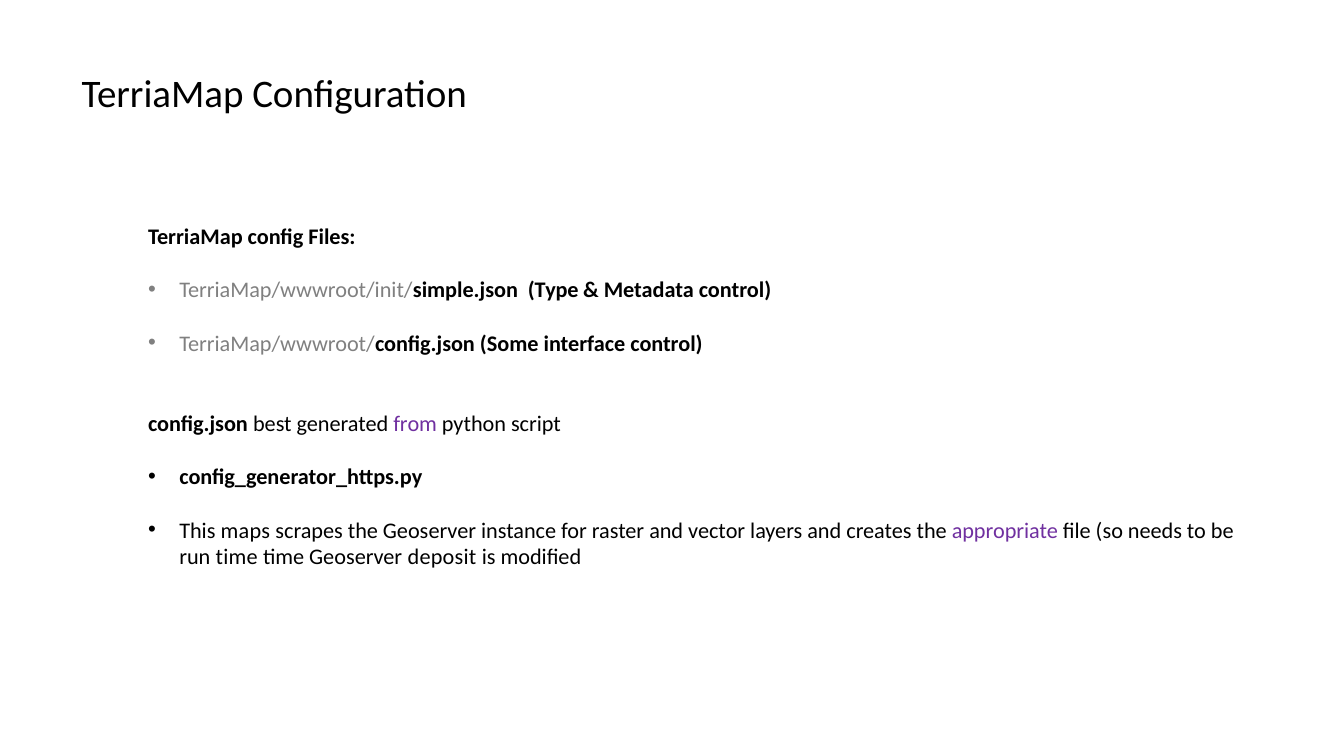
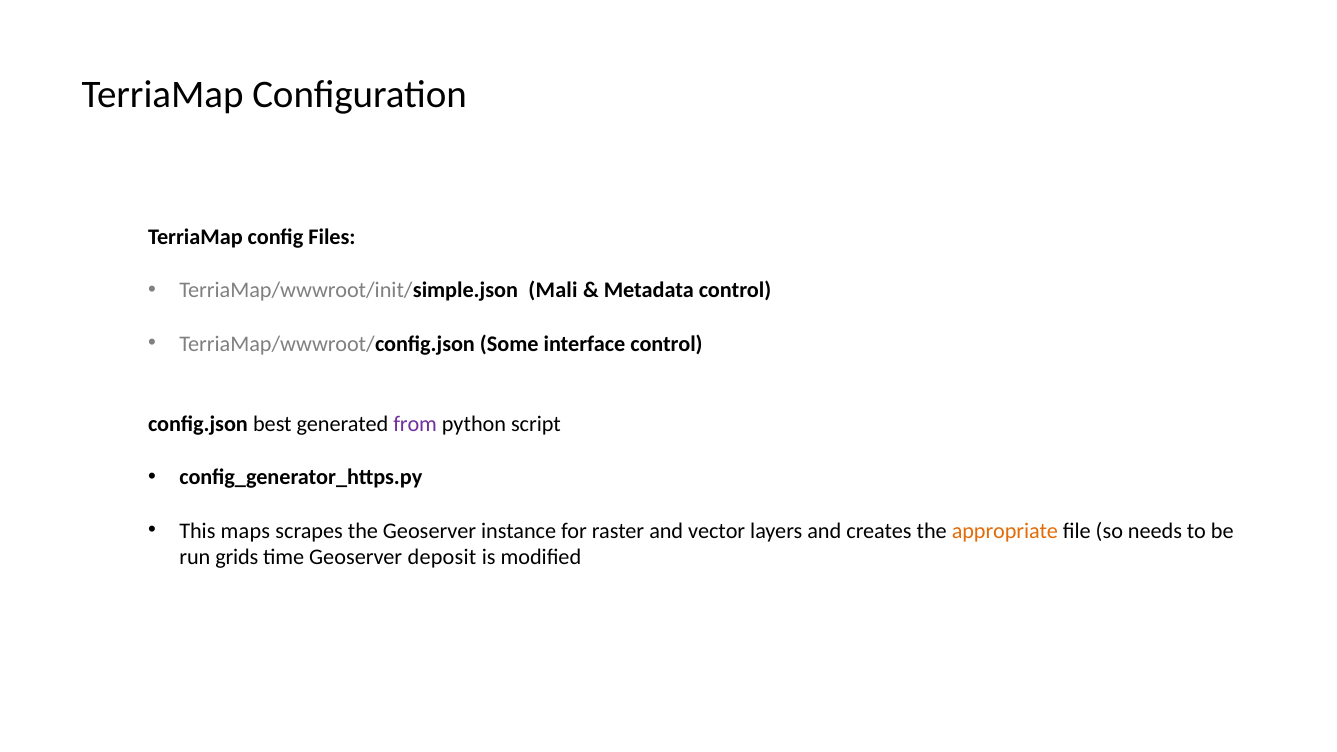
Type: Type -> Mali
appropriate colour: purple -> orange
run time: time -> grids
